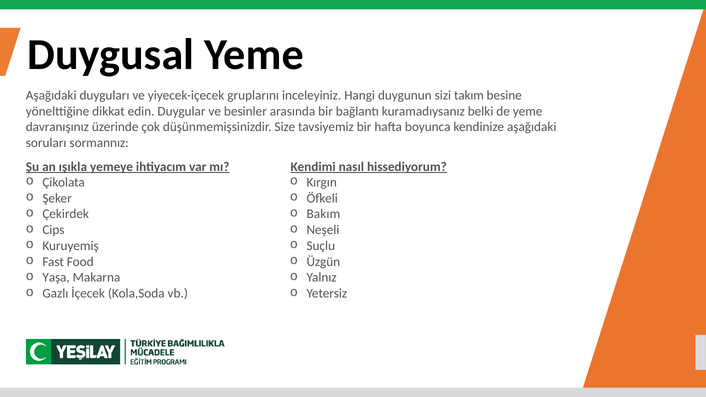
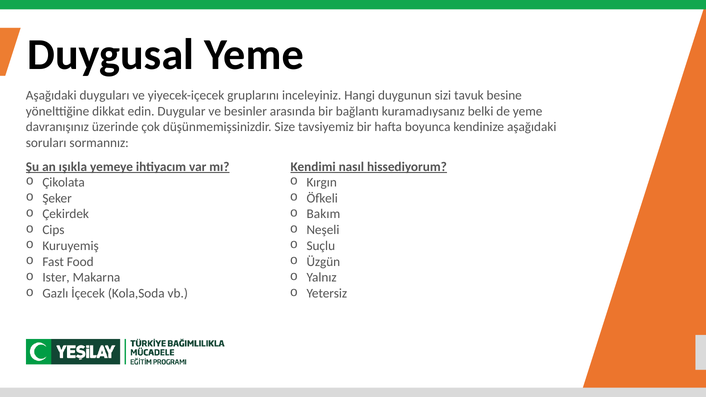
takım: takım -> tavuk
Yaşa: Yaşa -> Ister
